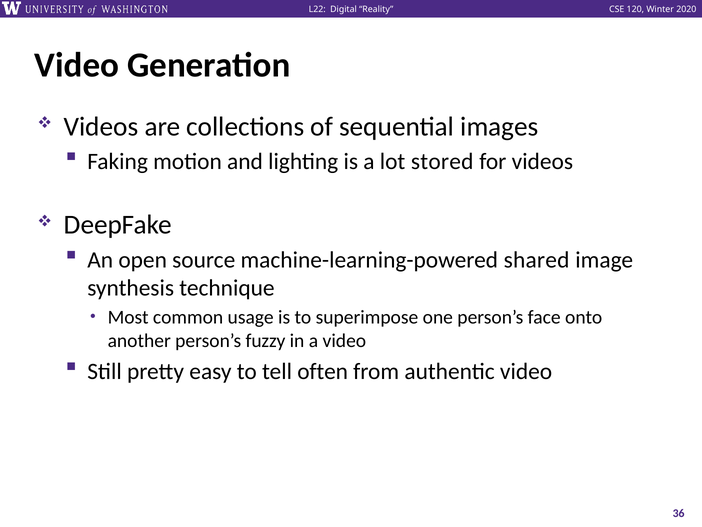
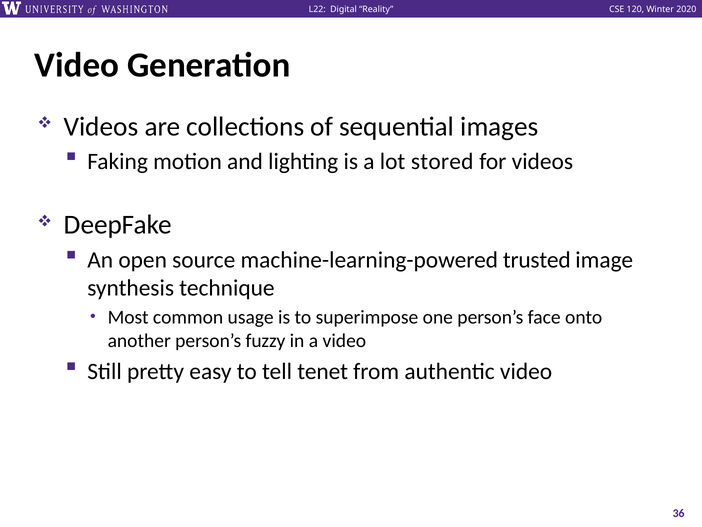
shared: shared -> trusted
often: often -> tenet
